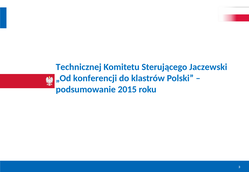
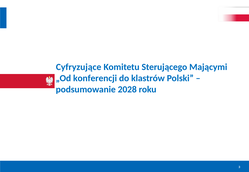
Technicznej: Technicznej -> Cyfryzujące
Jaczewski: Jaczewski -> Mającymi
2015: 2015 -> 2028
